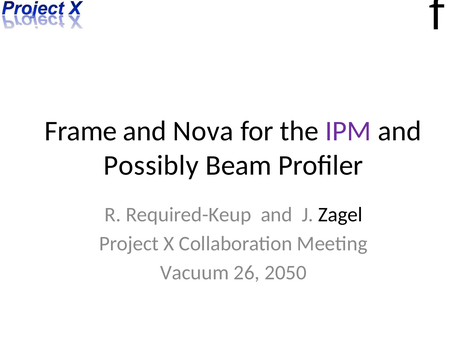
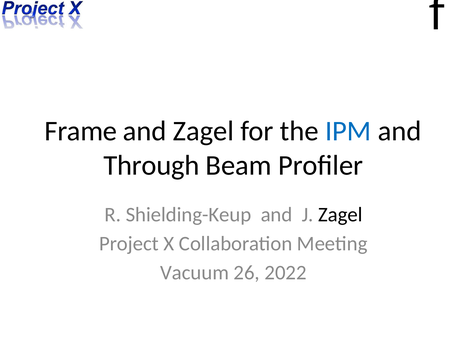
and Nova: Nova -> Zagel
IPM colour: purple -> blue
Possibly: Possibly -> Through
Required-Keup: Required-Keup -> Shielding-Keup
2050: 2050 -> 2022
